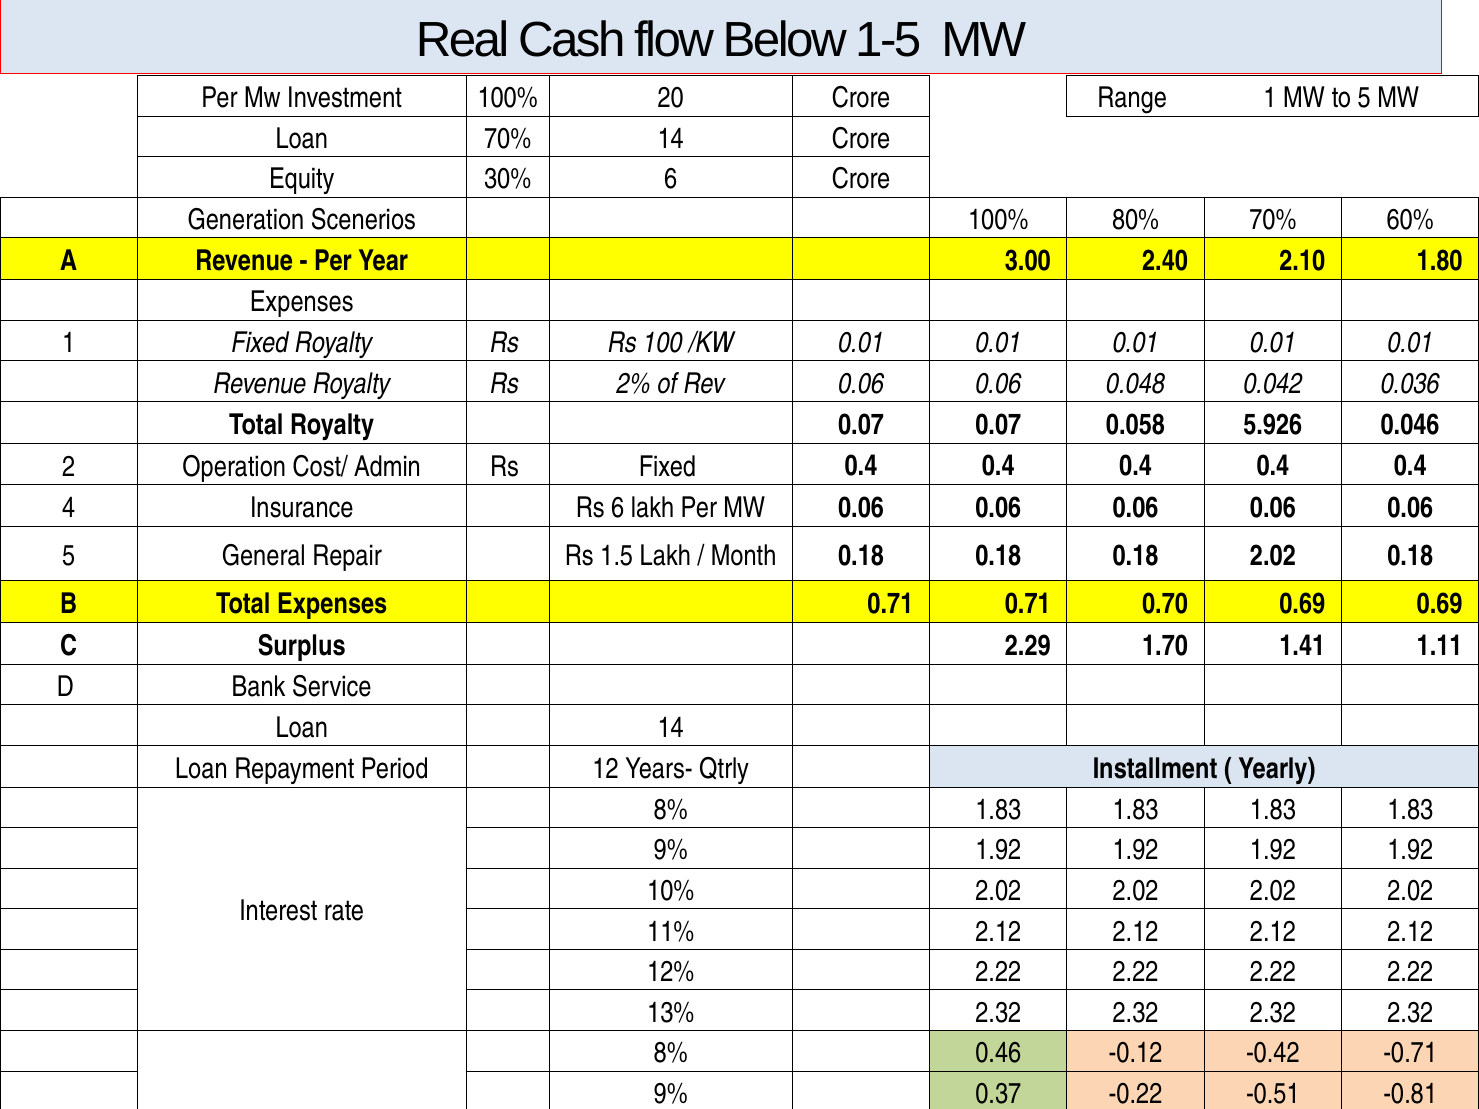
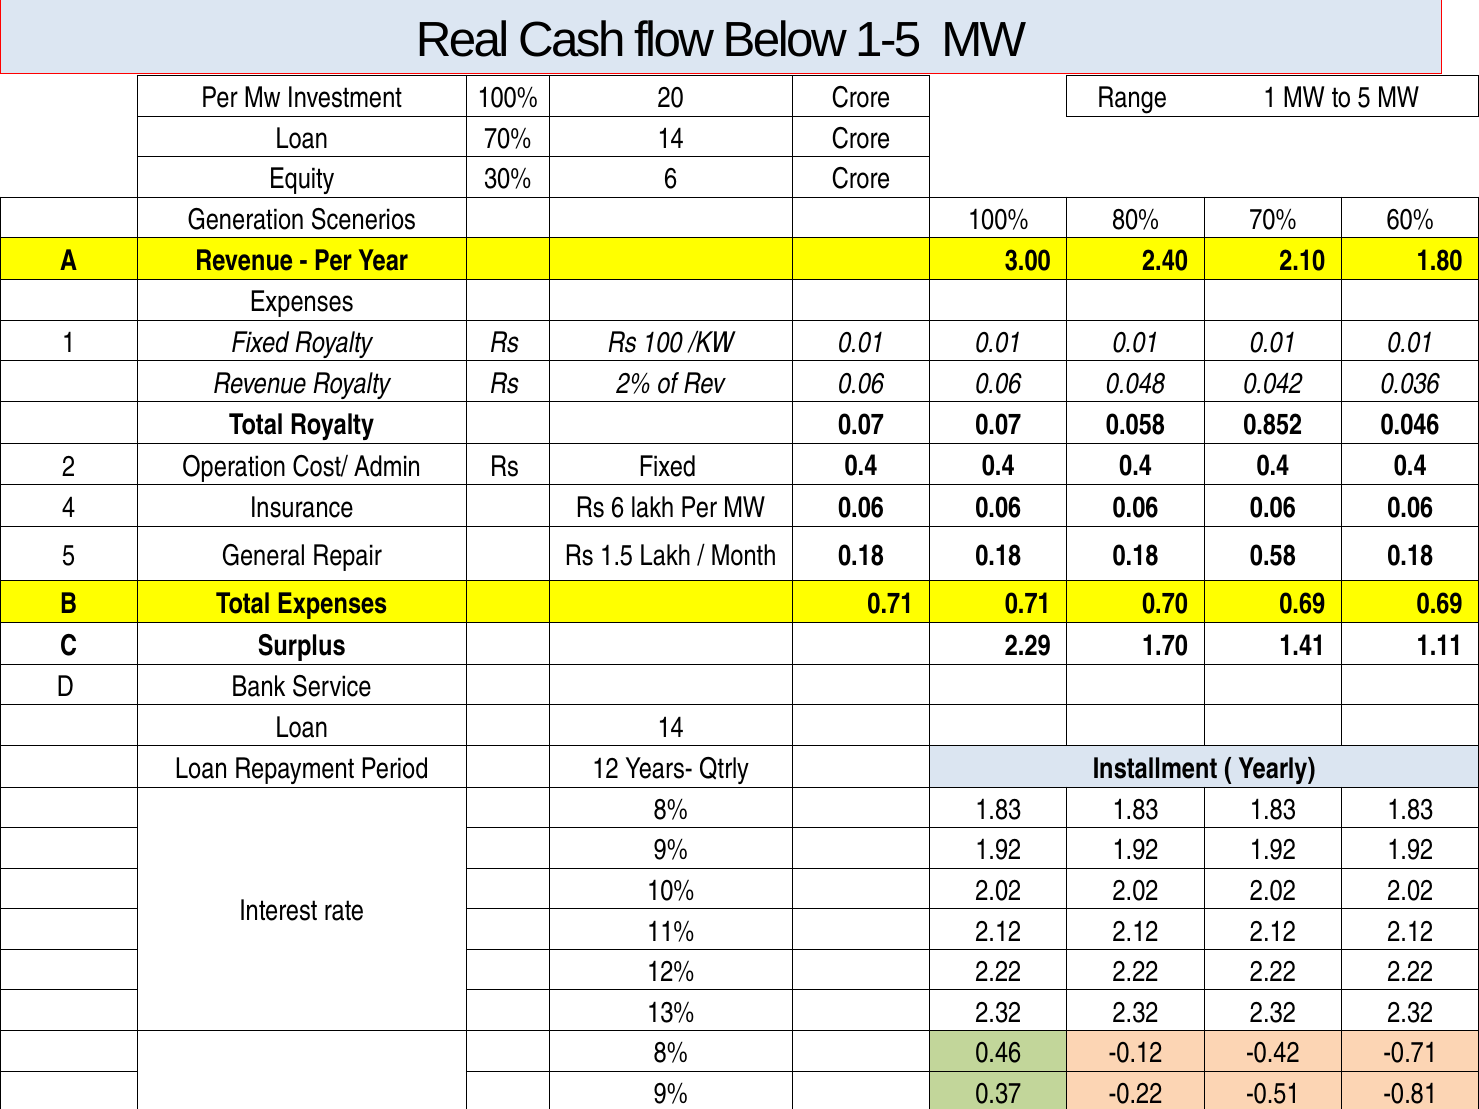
5.926: 5.926 -> 0.852
0.18 2.02: 2.02 -> 0.58
